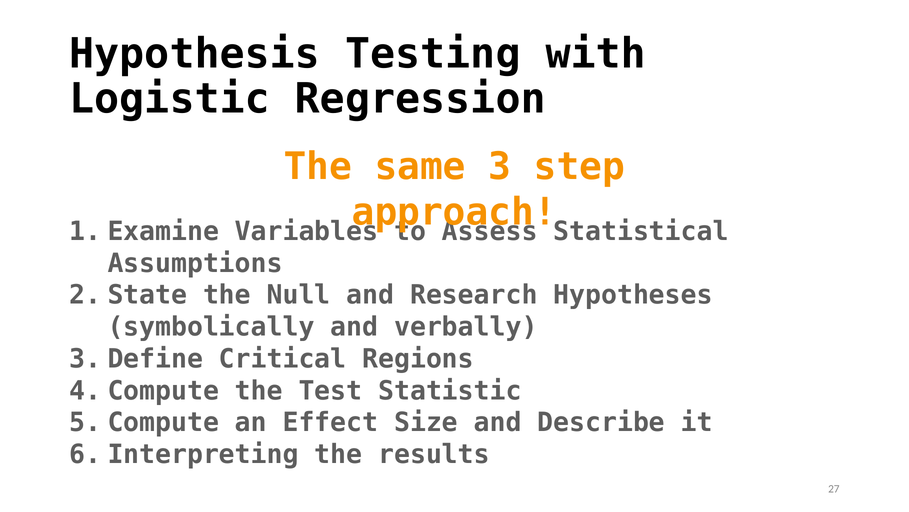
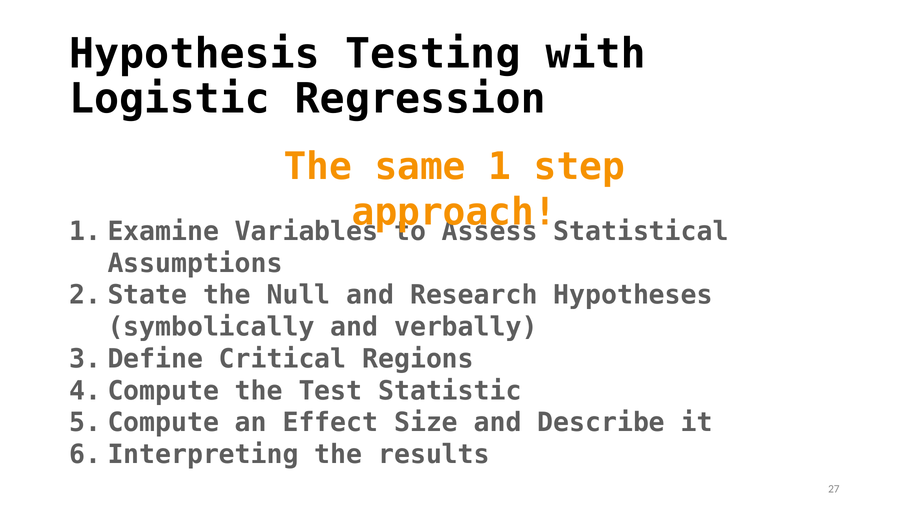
3: 3 -> 1
